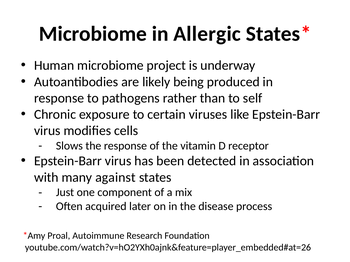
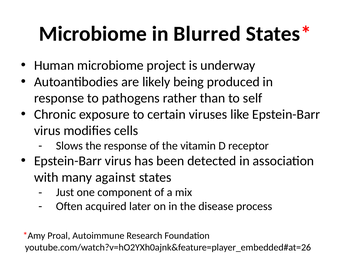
Allergic: Allergic -> Blurred
